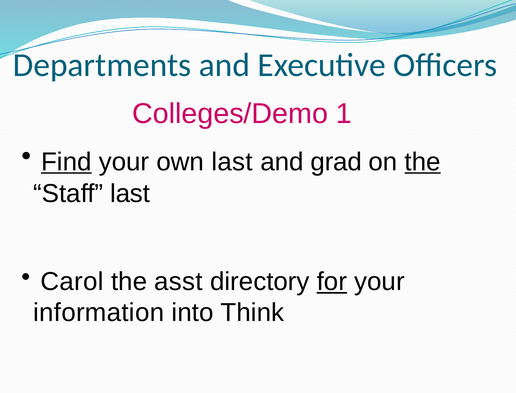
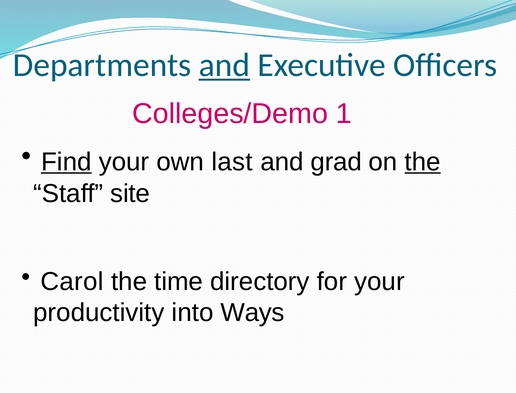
and at (224, 65) underline: none -> present
Staff last: last -> site
asst: asst -> time
for underline: present -> none
information: information -> productivity
Think: Think -> Ways
